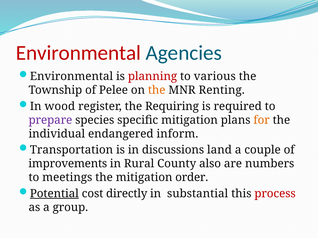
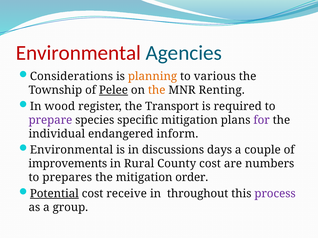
Environmental at (72, 77): Environmental -> Considerations
planning colour: red -> orange
Pelee underline: none -> present
Requiring: Requiring -> Transport
for colour: orange -> purple
Transportation at (72, 150): Transportation -> Environmental
land: land -> days
County also: also -> cost
meetings: meetings -> prepares
directly: directly -> receive
substantial: substantial -> throughout
process colour: red -> purple
